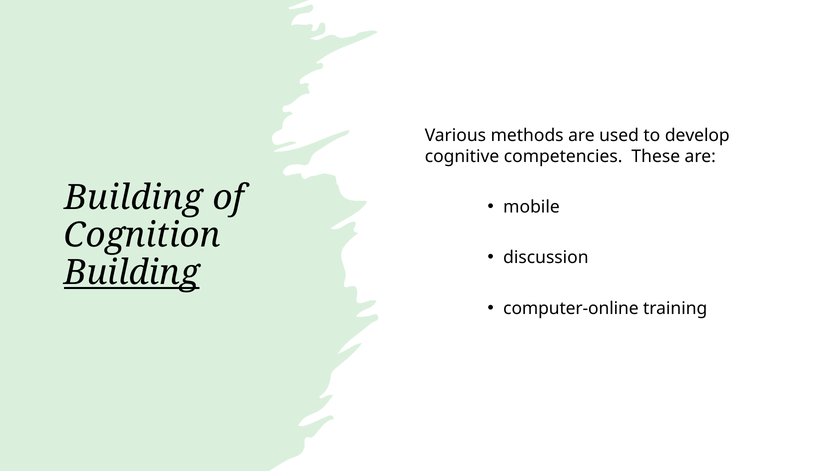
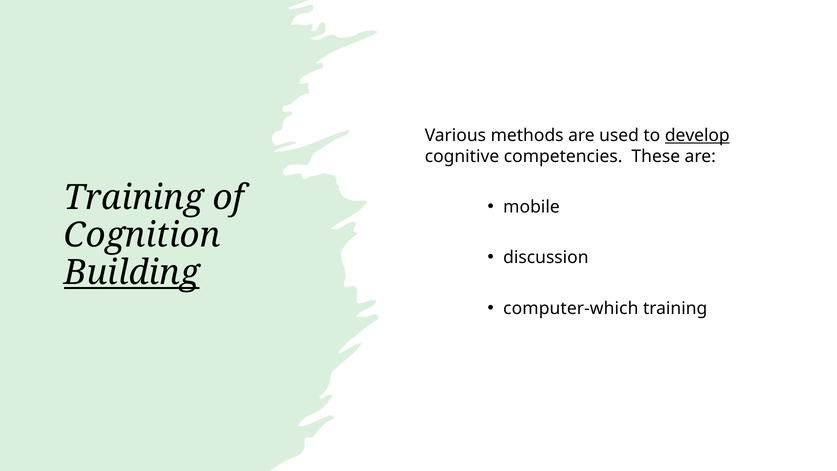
develop underline: none -> present
Building at (134, 198): Building -> Training
computer-online: computer-online -> computer-which
